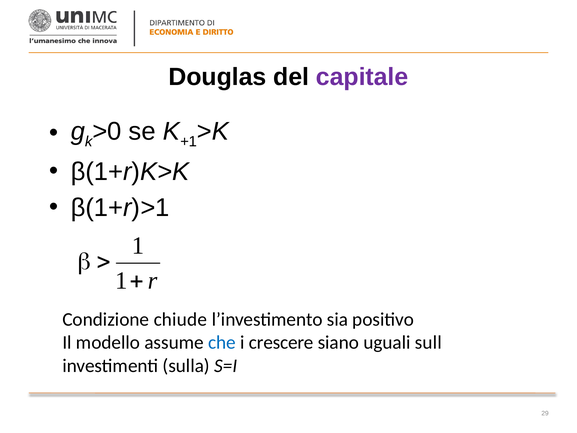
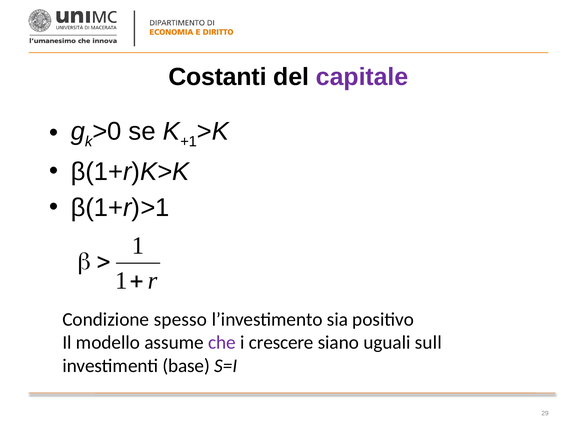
Douglas: Douglas -> Costanti
chiude: chiude -> spesso
che colour: blue -> purple
sulla: sulla -> base
